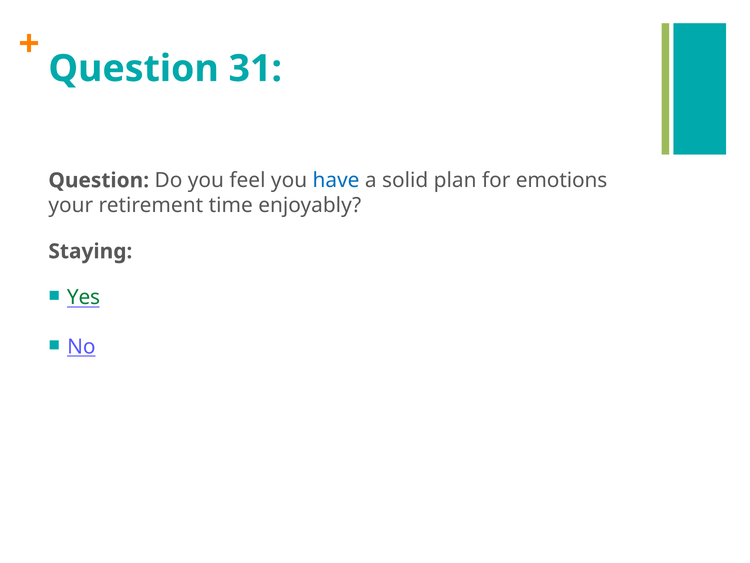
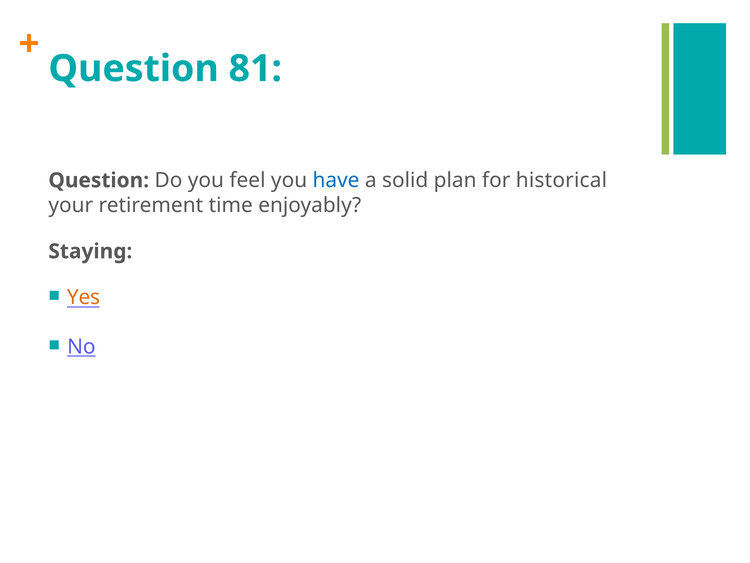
31: 31 -> 81
emotions: emotions -> historical
Yes colour: green -> orange
